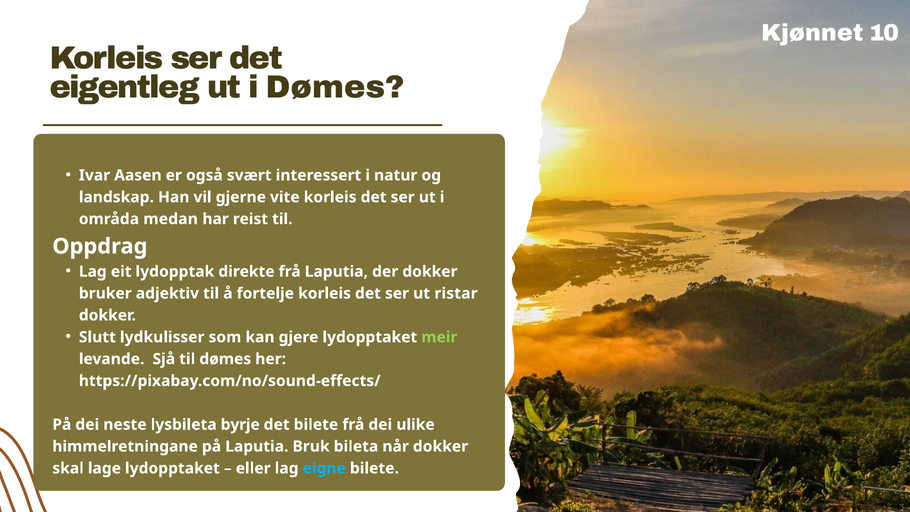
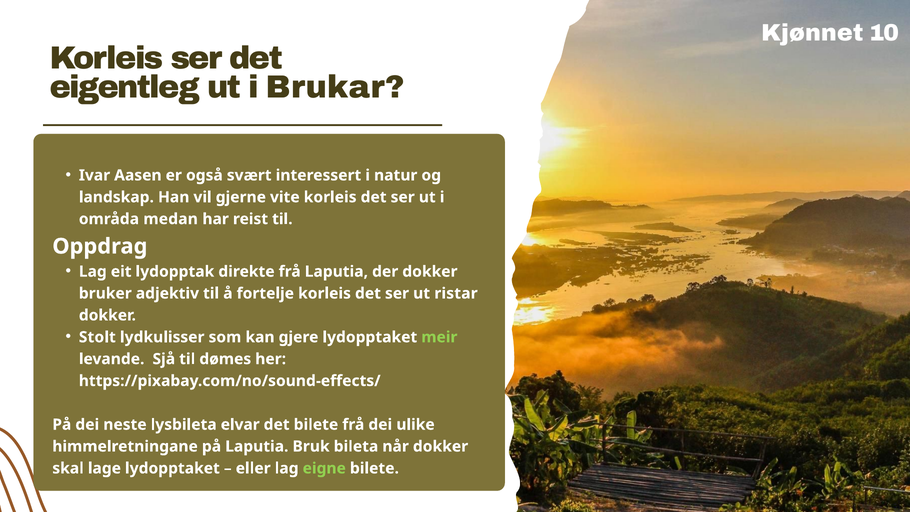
i Dømes: Dømes -> Brukar
Slutt: Slutt -> Stolt
byrje: byrje -> elvar
eigne colour: light blue -> light green
